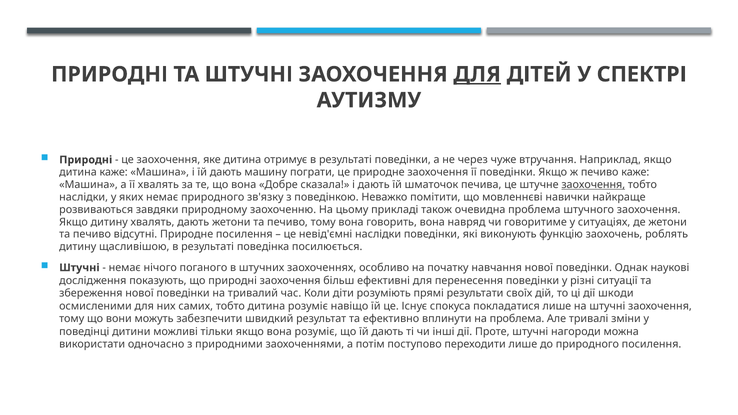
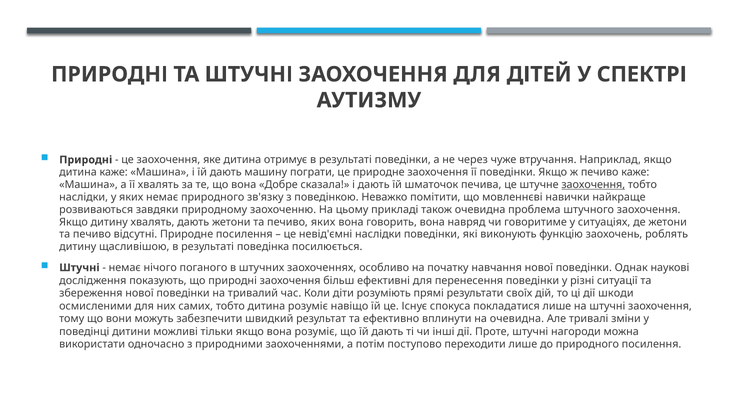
ДЛЯ at (477, 74) underline: present -> none
печиво тому: тому -> яких
на проблема: проблема -> очевидна
